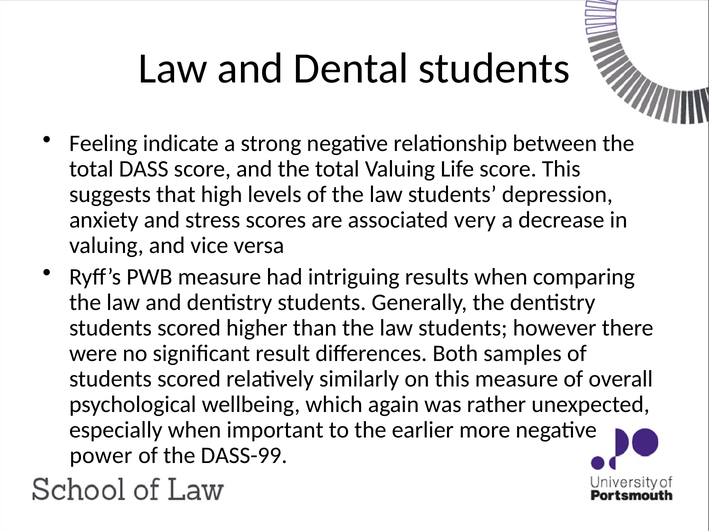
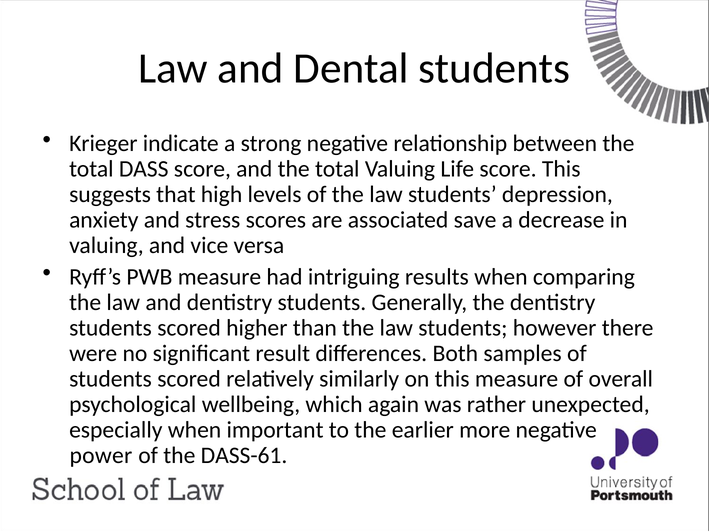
Feeling: Feeling -> Krieger
very: very -> save
DASS-99: DASS-99 -> DASS-61
